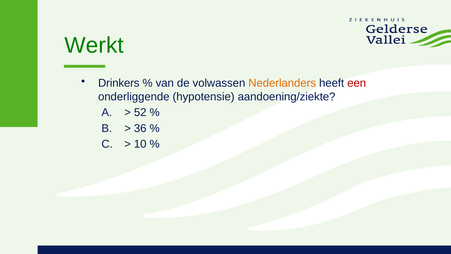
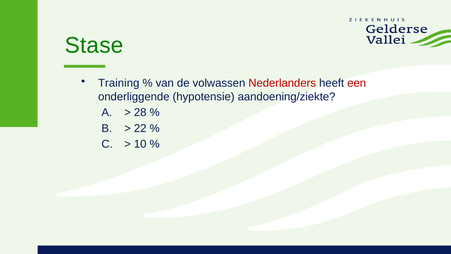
Werkt: Werkt -> Stase
Drinkers: Drinkers -> Training
Nederlanders colour: orange -> red
52: 52 -> 28
36: 36 -> 22
